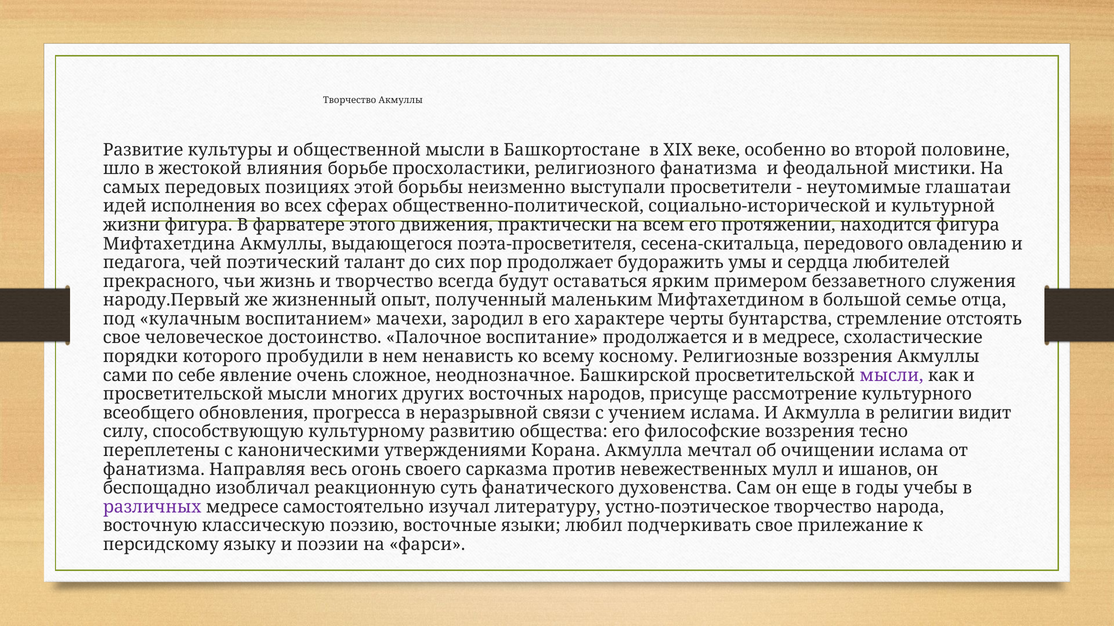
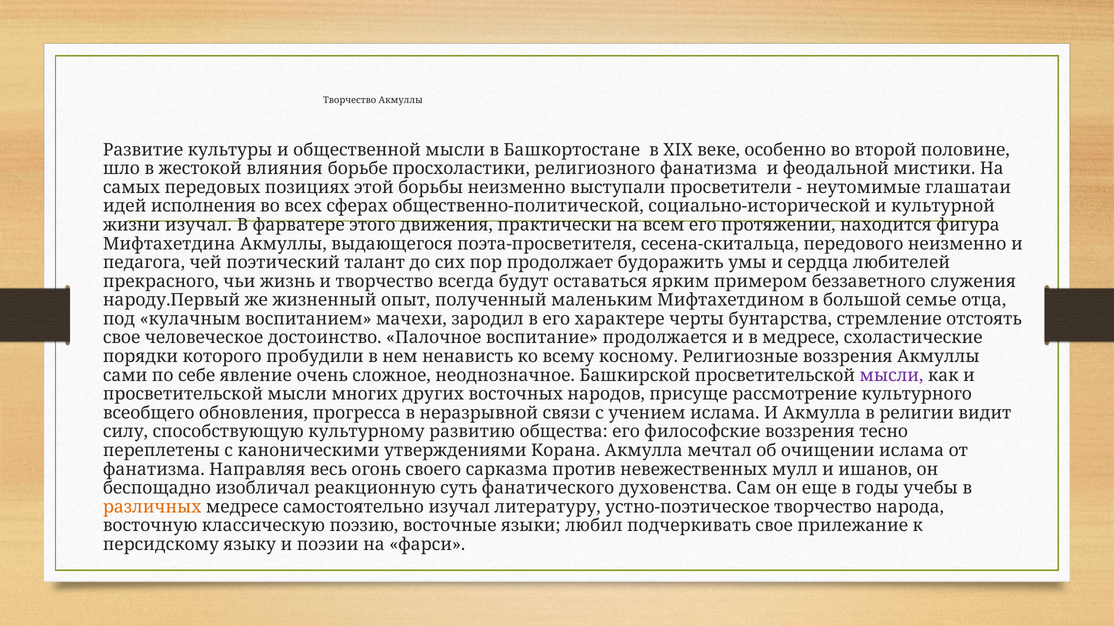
жизни фигура: фигура -> изучал
передового овладению: овладению -> неизменно
различных colour: purple -> orange
